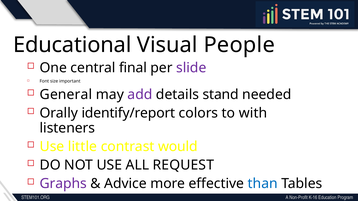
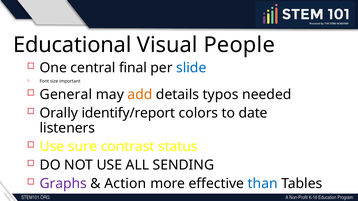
slide colour: purple -> blue
add colour: purple -> orange
stand: stand -> typos
with: with -> date
little: little -> sure
would: would -> status
REQUEST: REQUEST -> SENDING
Advice: Advice -> Action
